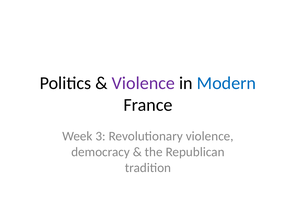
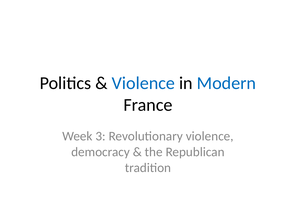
Violence at (143, 83) colour: purple -> blue
